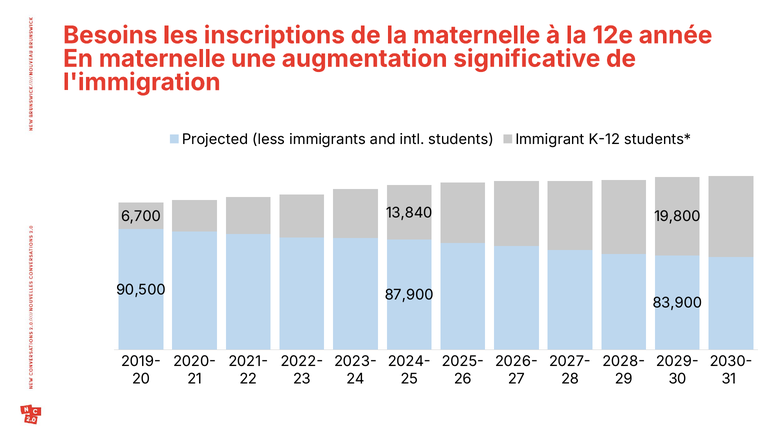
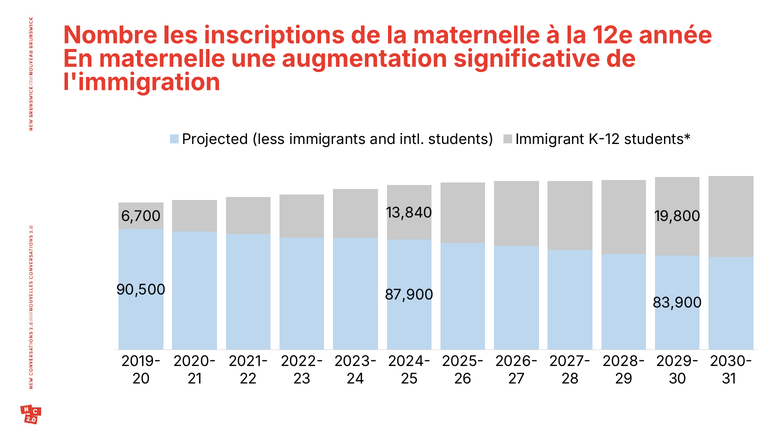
Besoins: Besoins -> Nombre
